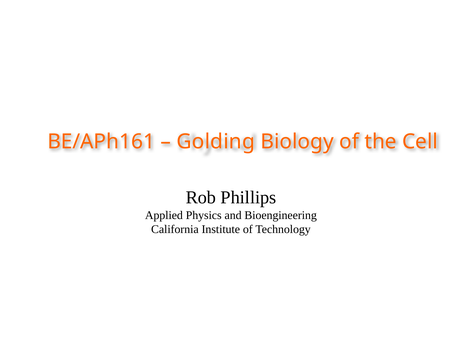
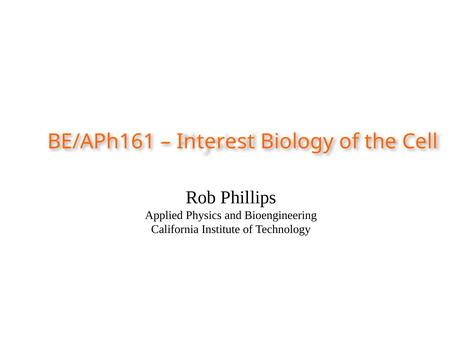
Golding: Golding -> Interest
